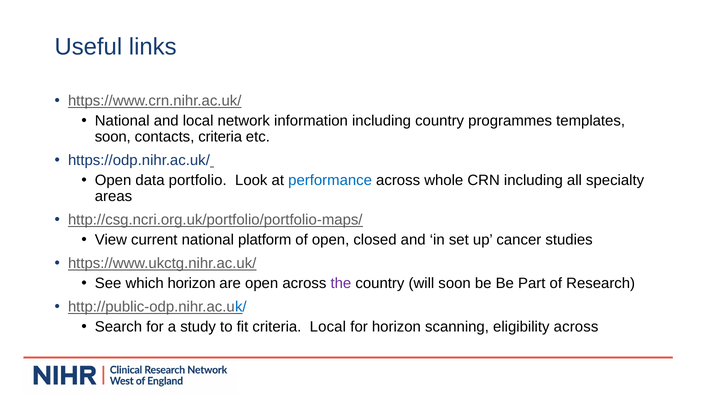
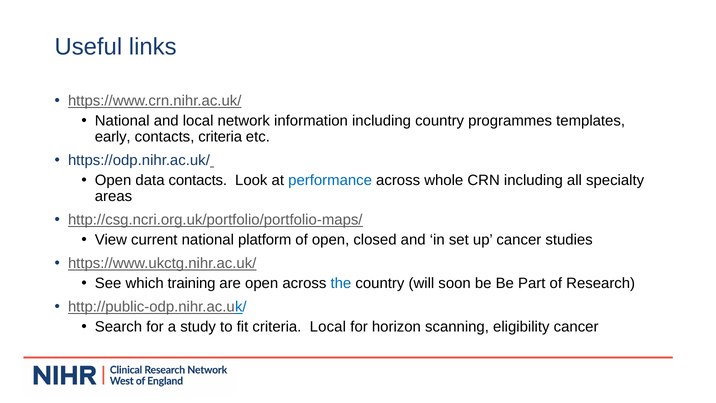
soon at (113, 137): soon -> early
data portfolio: portfolio -> contacts
which horizon: horizon -> training
the colour: purple -> blue
eligibility across: across -> cancer
